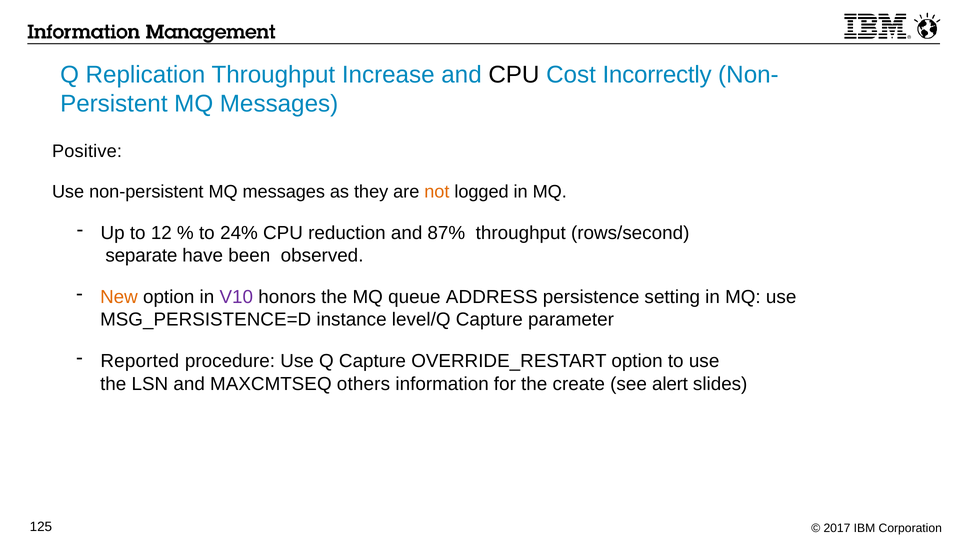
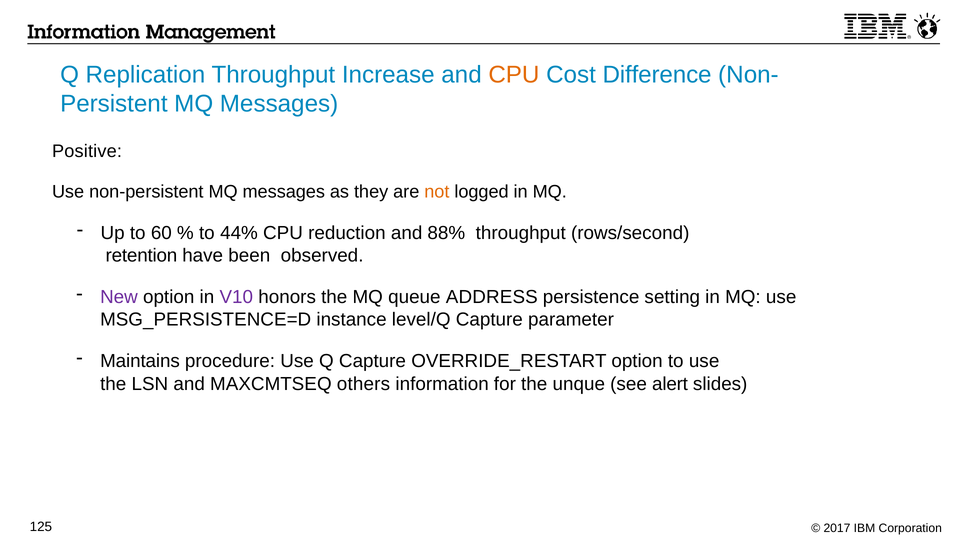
CPU at (514, 75) colour: black -> orange
Incorrectly: Incorrectly -> Difference
12: 12 -> 60
24%: 24% -> 44%
87%: 87% -> 88%
separate: separate -> retention
New colour: orange -> purple
Reported: Reported -> Maintains
create: create -> unque
